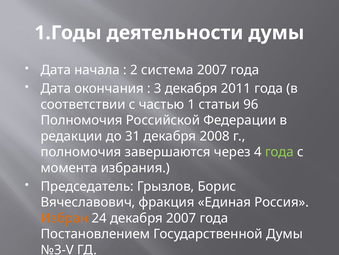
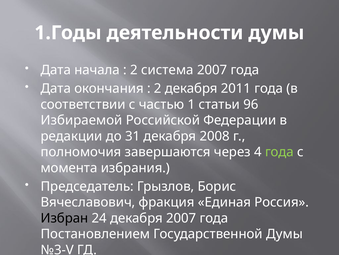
3 at (158, 88): 3 -> 2
Полномочия at (82, 120): Полномочия -> Избираемой
Избран colour: orange -> black
